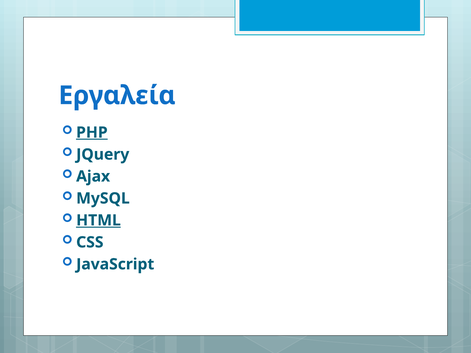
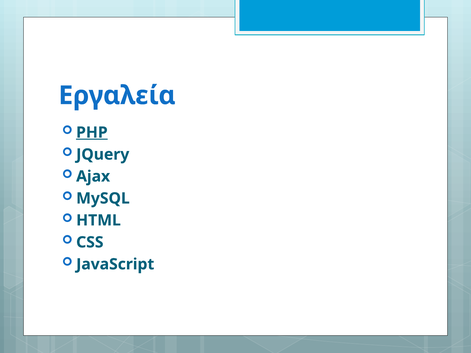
HTML underline: present -> none
